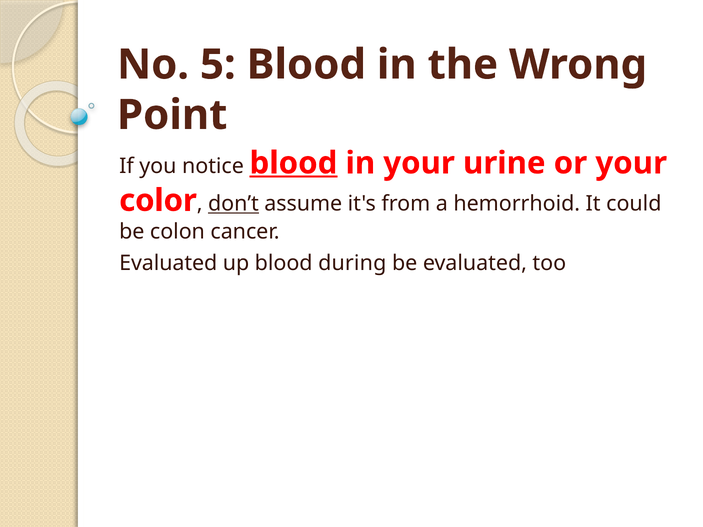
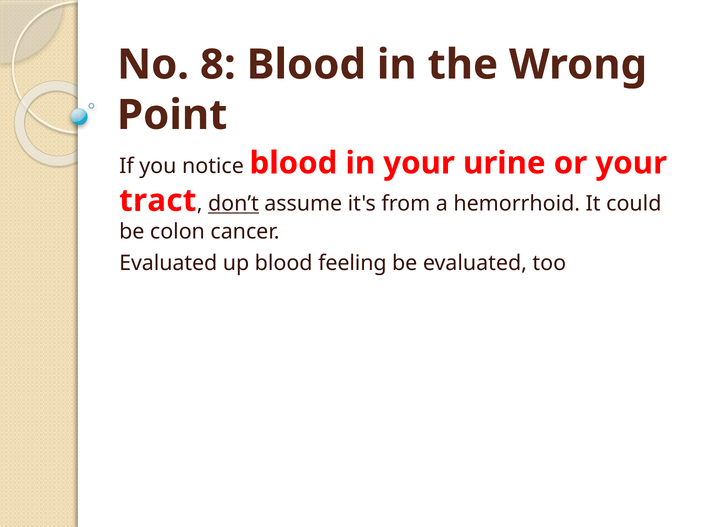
5: 5 -> 8
blood at (293, 163) underline: present -> none
color: color -> tract
during: during -> feeling
